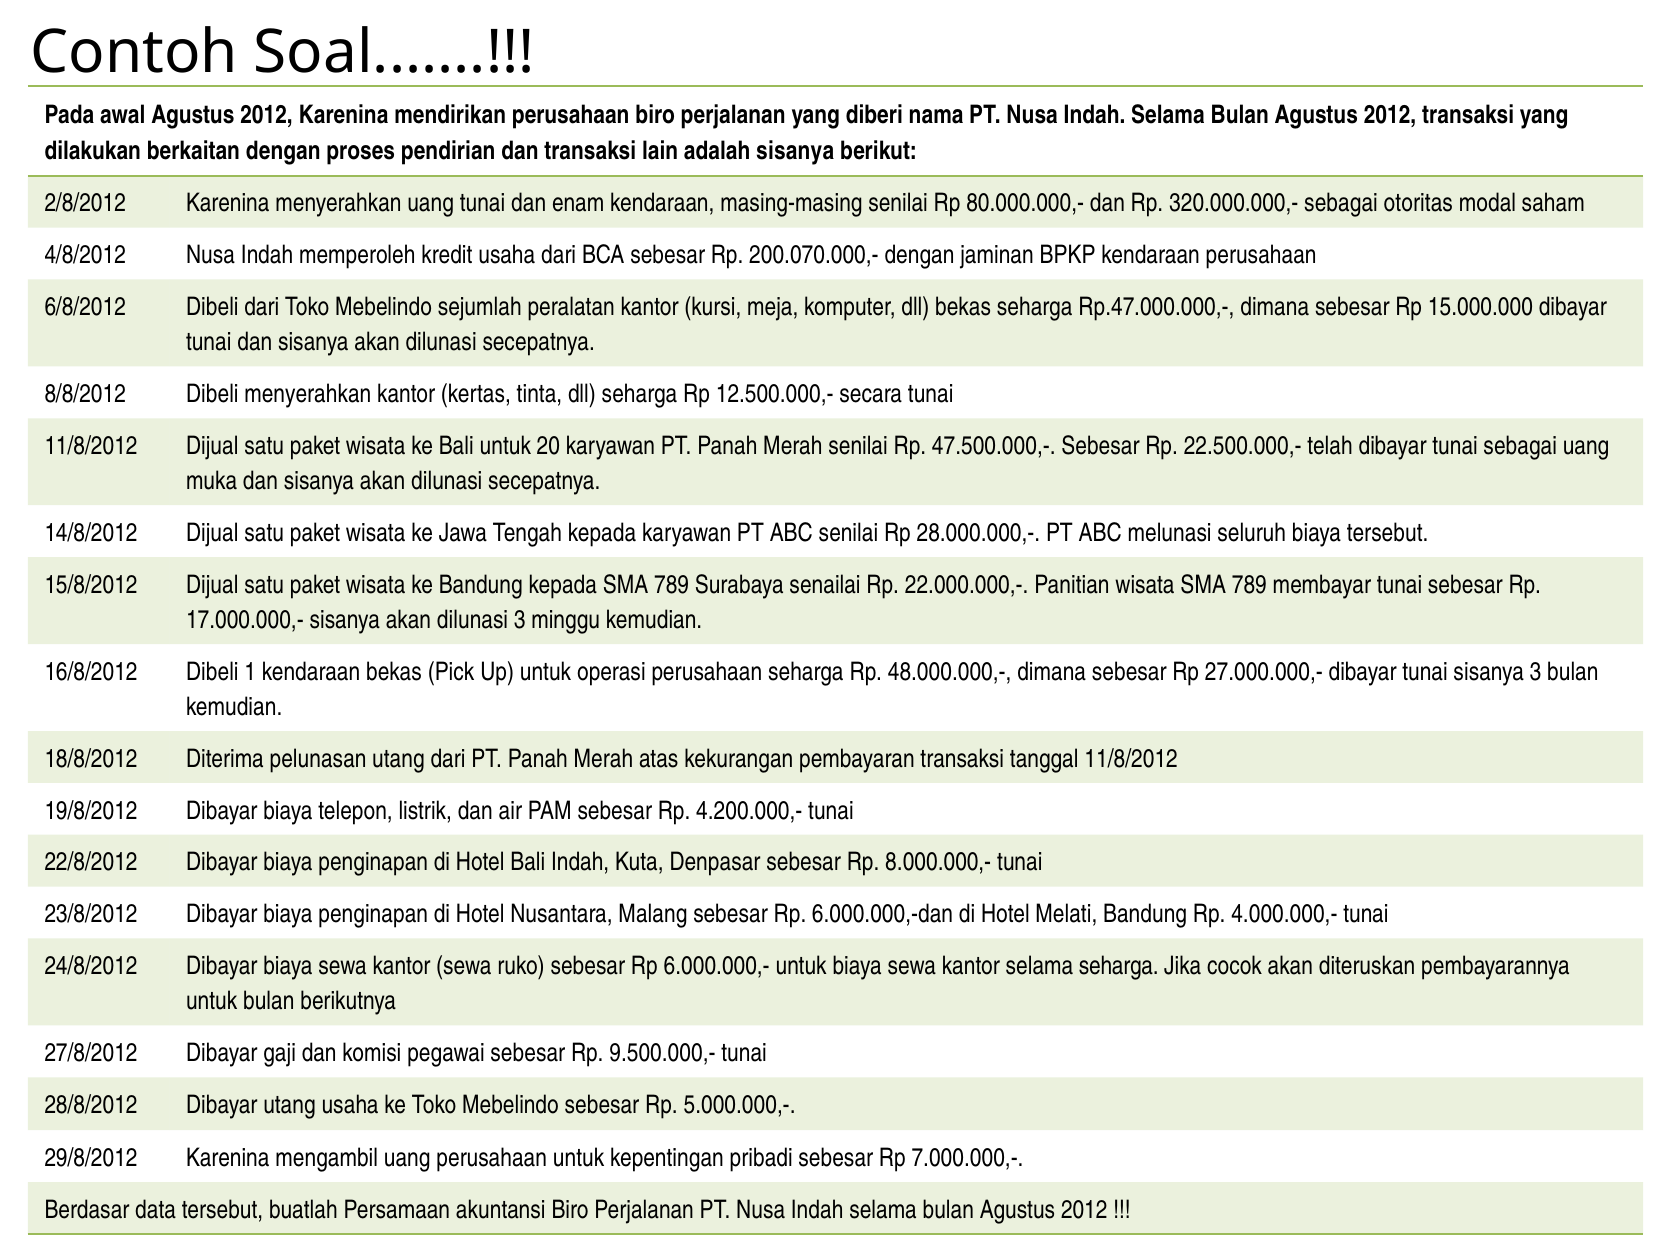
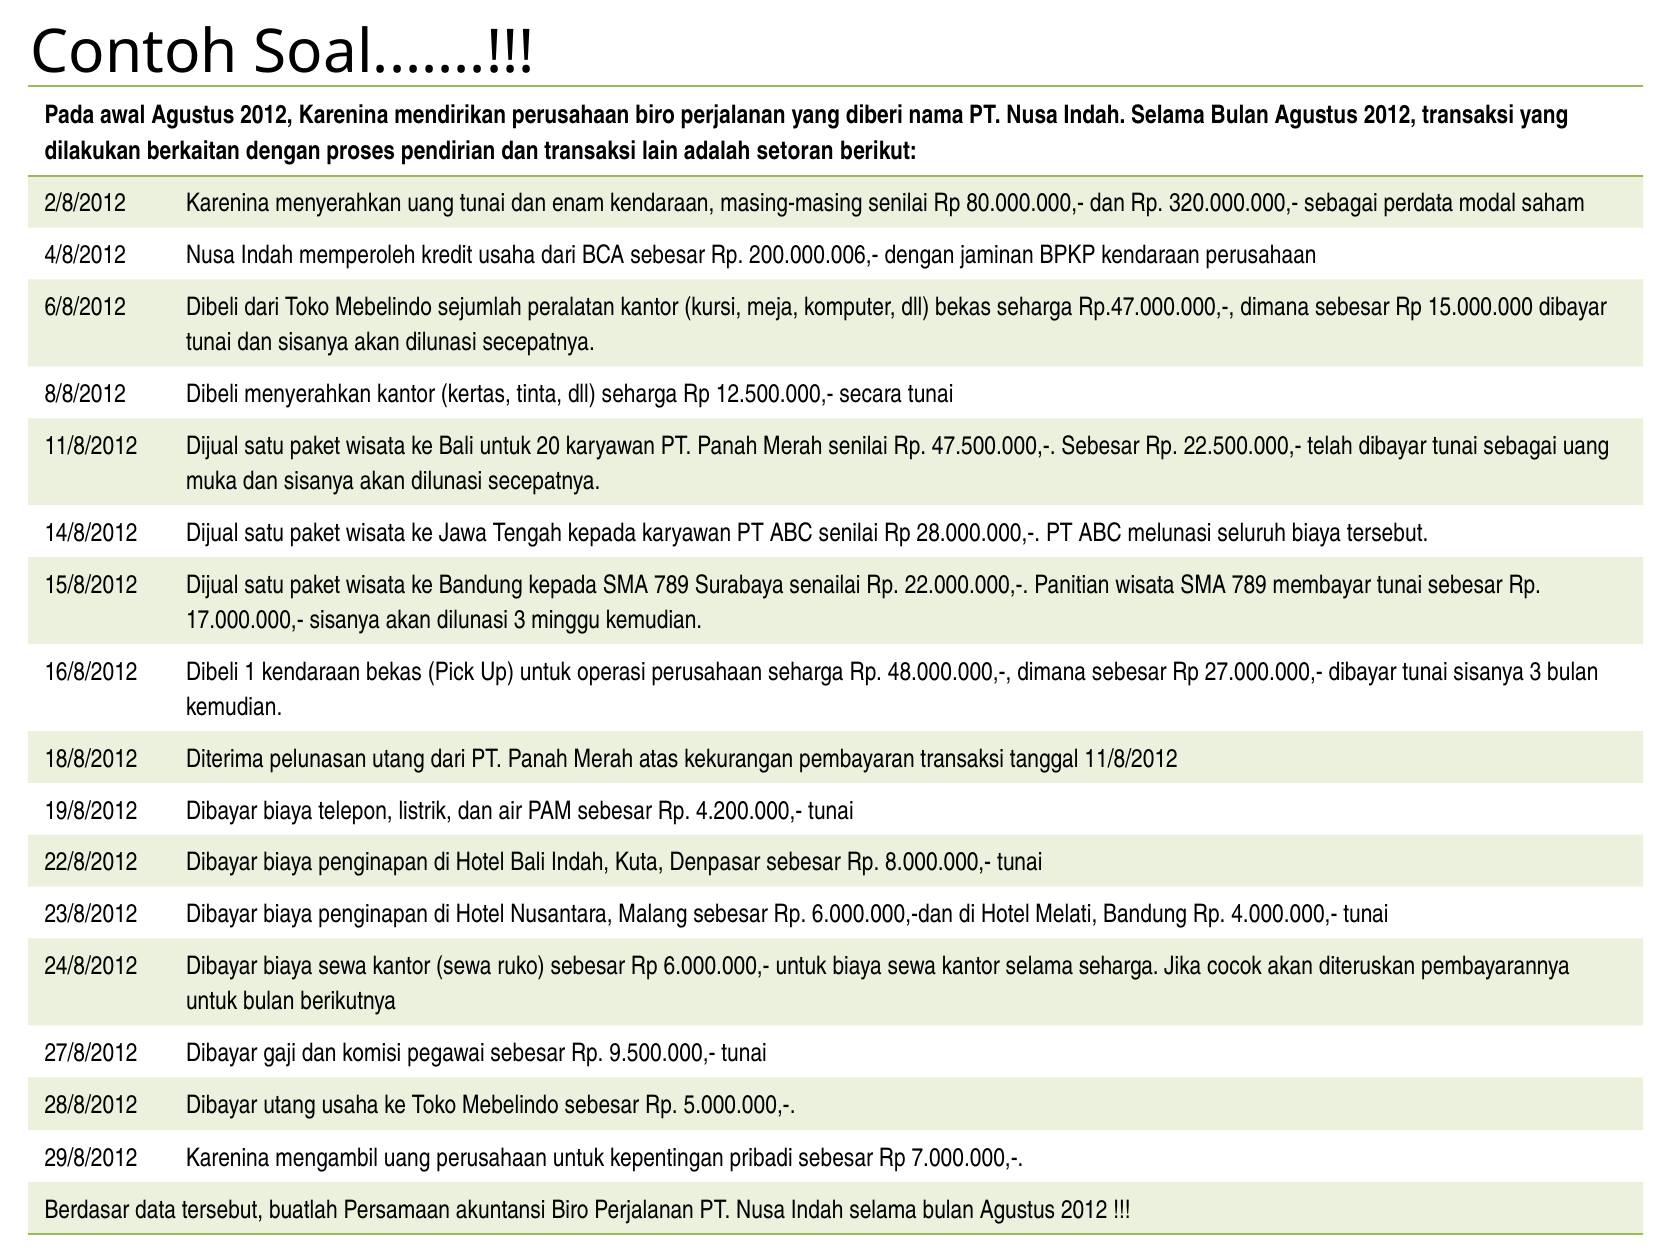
adalah sisanya: sisanya -> setoran
otoritas: otoritas -> perdata
200.070.000,-: 200.070.000,- -> 200.000.006,-
